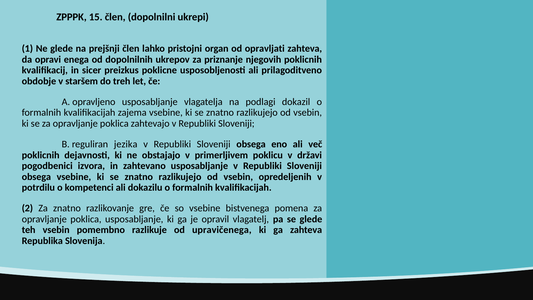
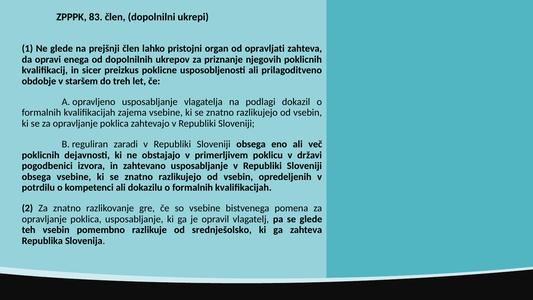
15: 15 -> 83
jezika: jezika -> zaradi
upravičenega: upravičenega -> srednješolsko
